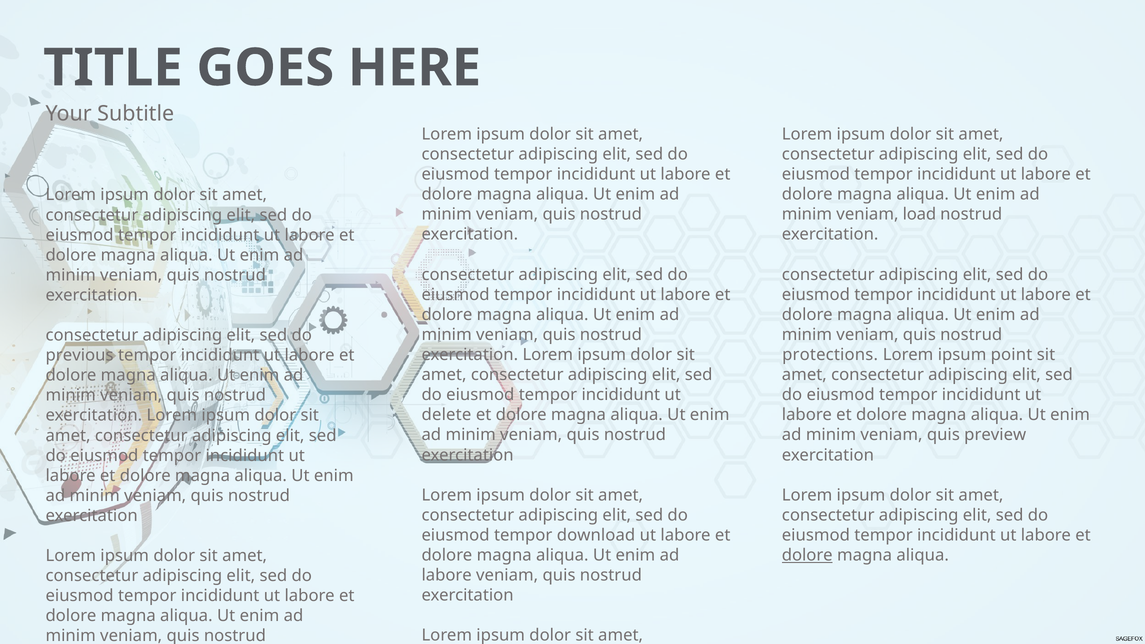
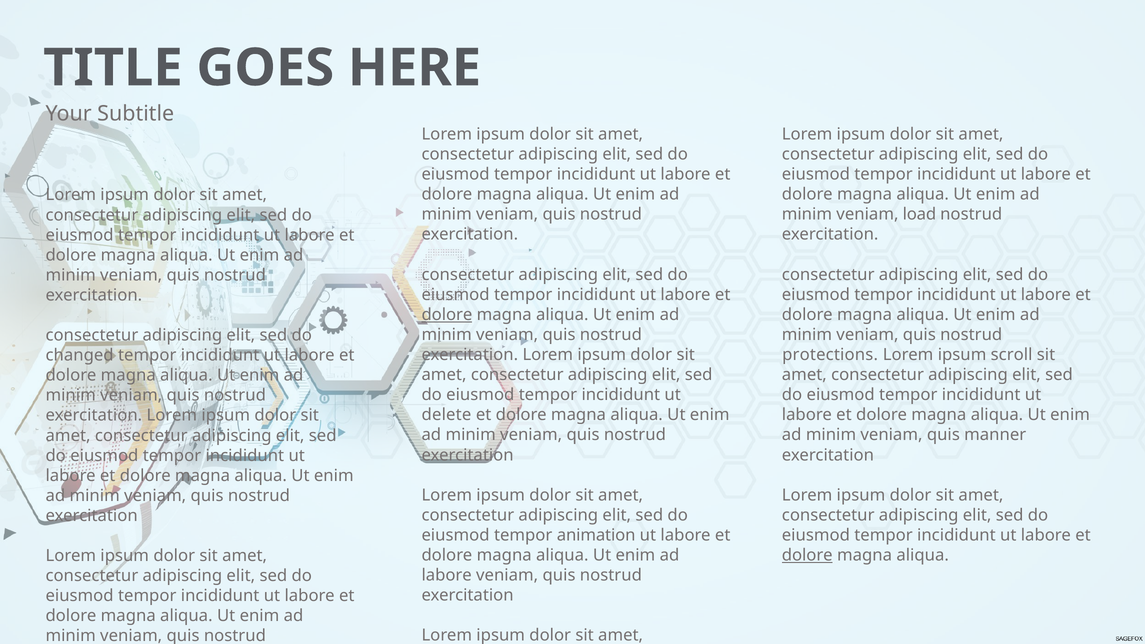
dolore at (447, 315) underline: none -> present
point: point -> scroll
previous: previous -> changed
preview: preview -> manner
download: download -> animation
